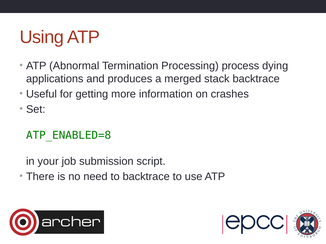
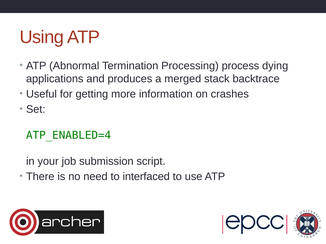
ATP_ENABLED=8: ATP_ENABLED=8 -> ATP_ENABLED=4
to backtrace: backtrace -> interfaced
